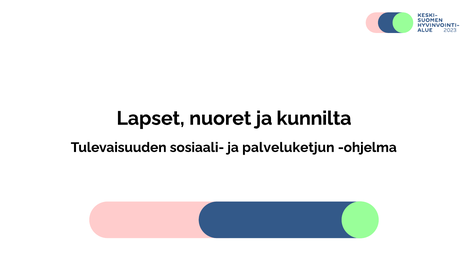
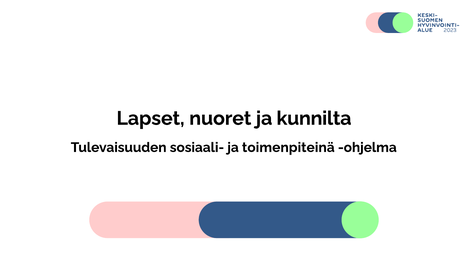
palveluketjun: palveluketjun -> toimenpiteinä
